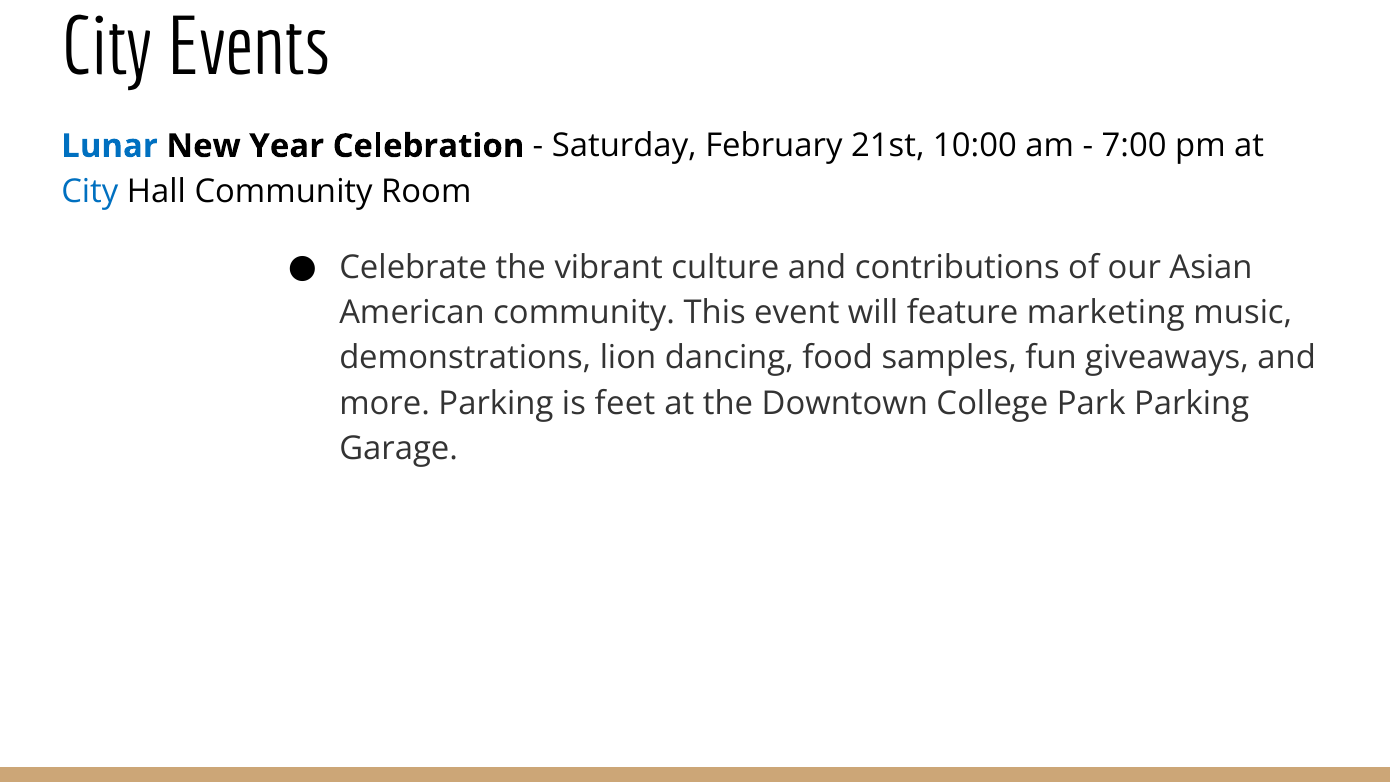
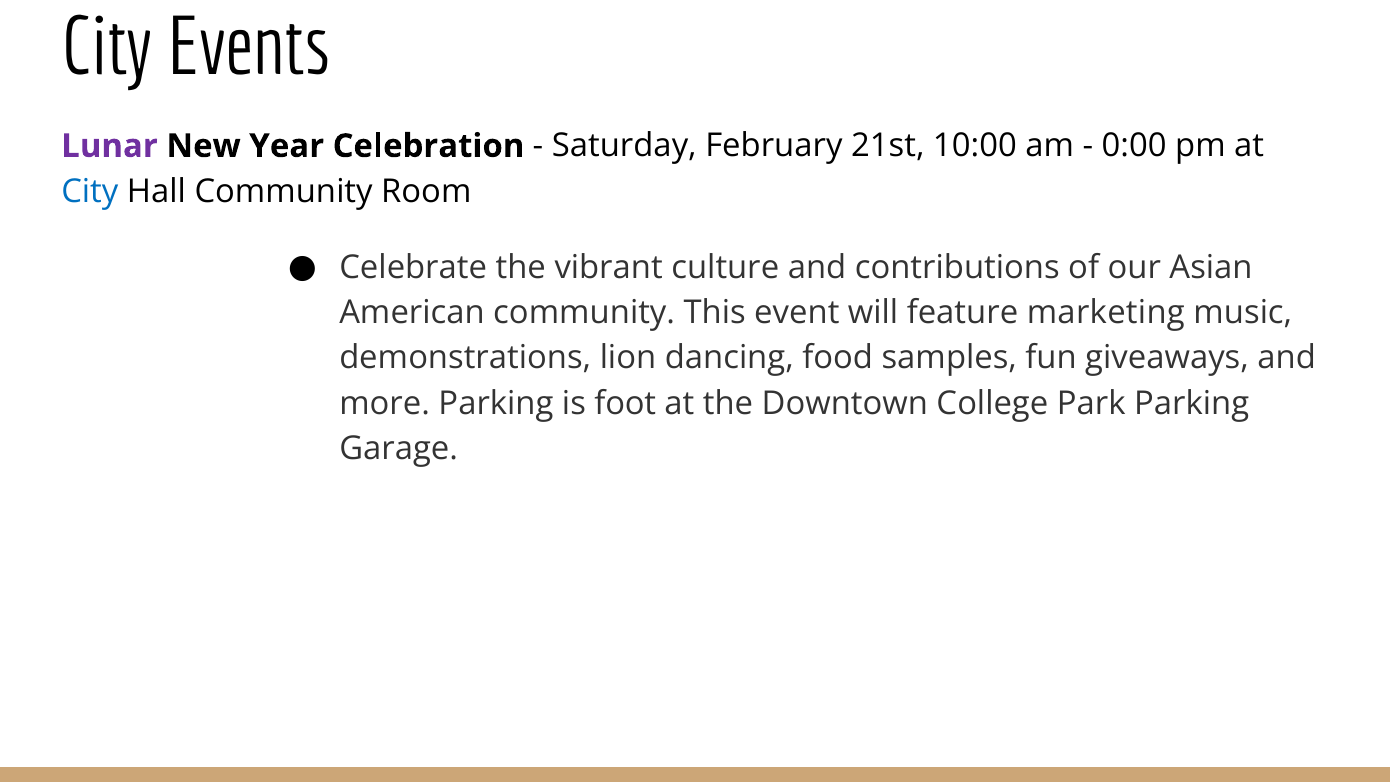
Lunar colour: blue -> purple
7:00: 7:00 -> 0:00
feet: feet -> foot
